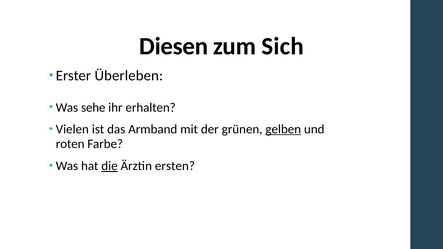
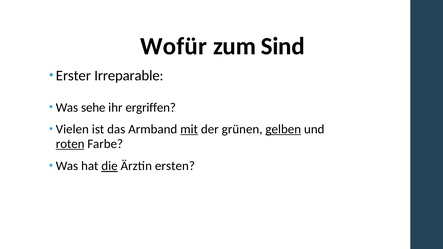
Diesen: Diesen -> Wofür
Sich: Sich -> Sind
Überleben: Überleben -> Irreparable
erhalten: erhalten -> ergriffen
mit underline: none -> present
roten underline: none -> present
